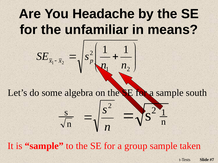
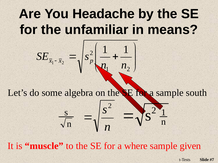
is sample: sample -> muscle
group: group -> where
taken: taken -> given
